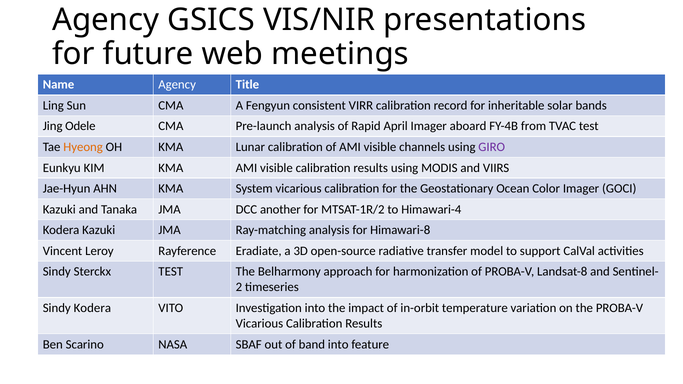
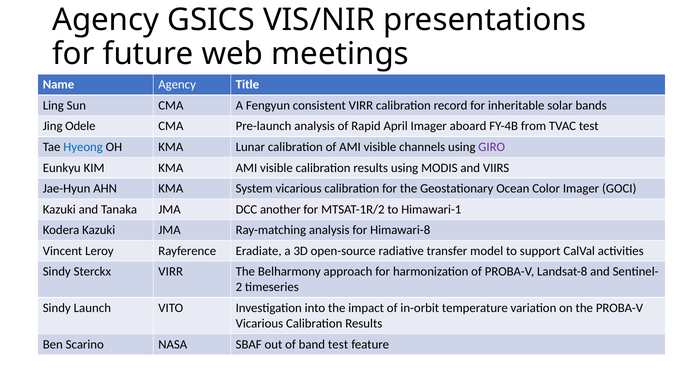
Hyeong colour: orange -> blue
Himawari-4: Himawari-4 -> Himawari-1
Sterckx TEST: TEST -> VIRR
Sindy Kodera: Kodera -> Launch
band into: into -> test
